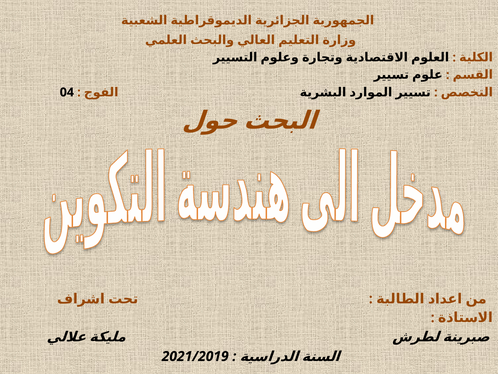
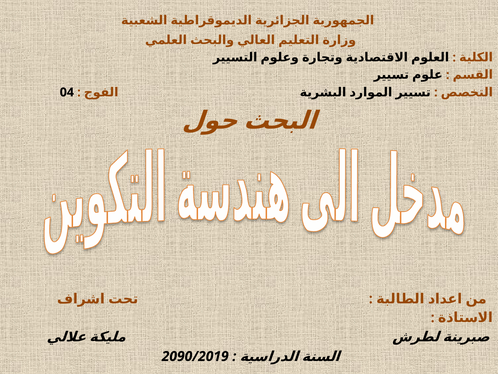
2021/2019: 2021/2019 -> 2090/2019
